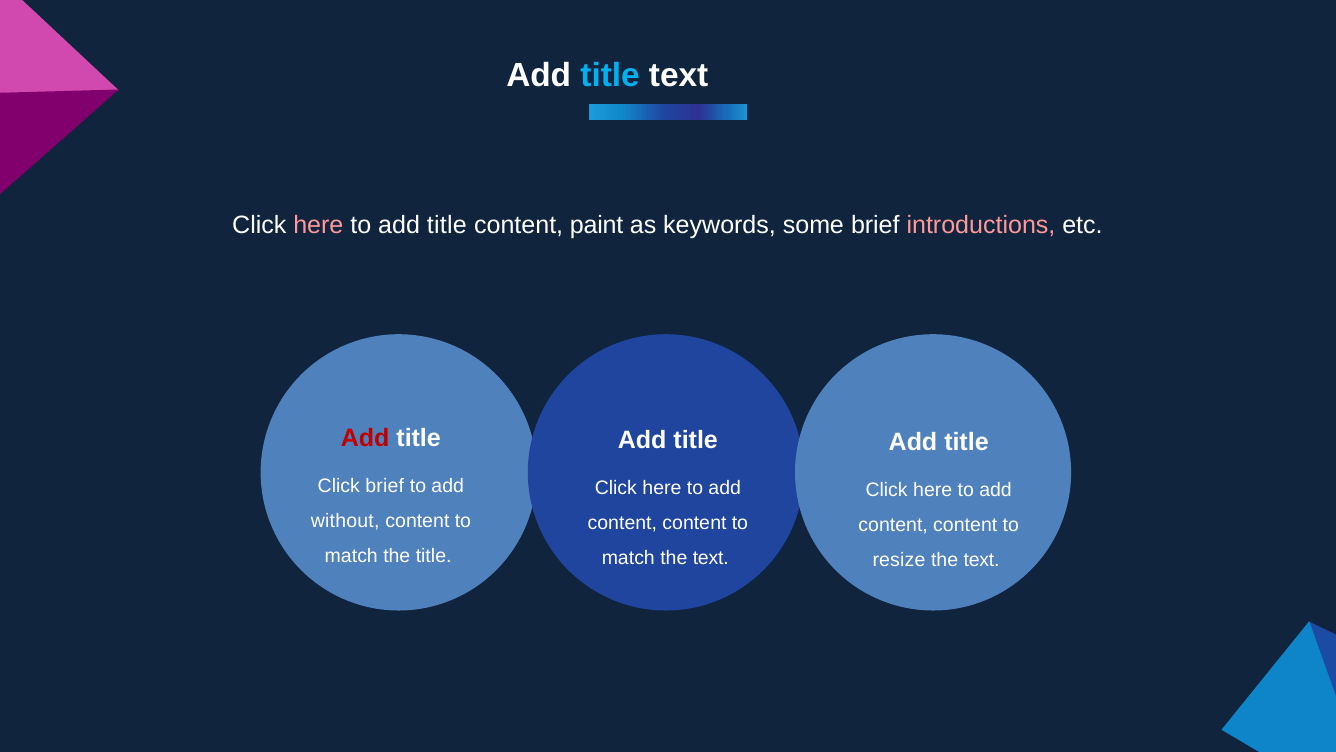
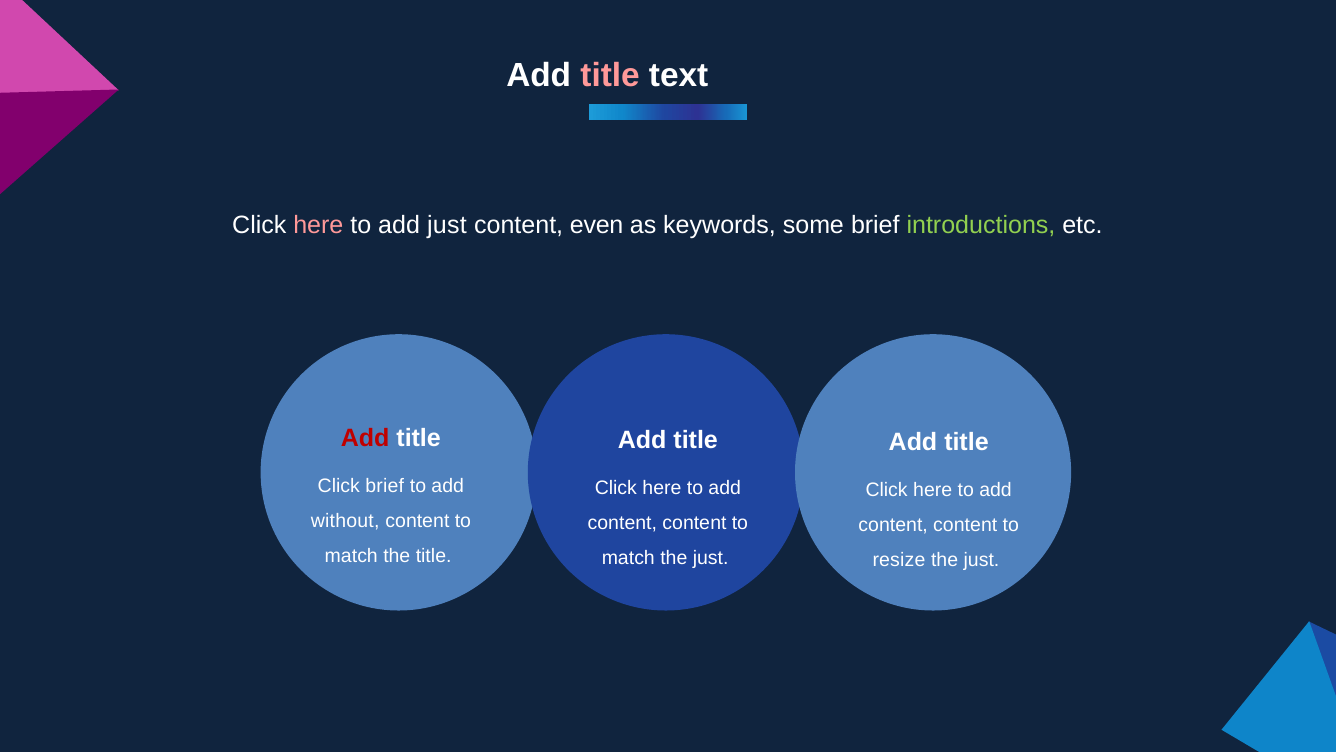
title at (610, 75) colour: light blue -> pink
to add title: title -> just
paint: paint -> even
introductions colour: pink -> light green
match the text: text -> just
text at (982, 560): text -> just
